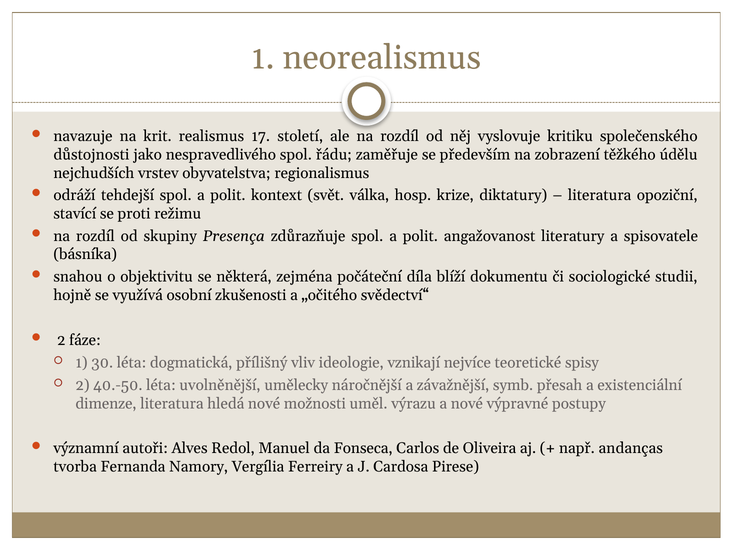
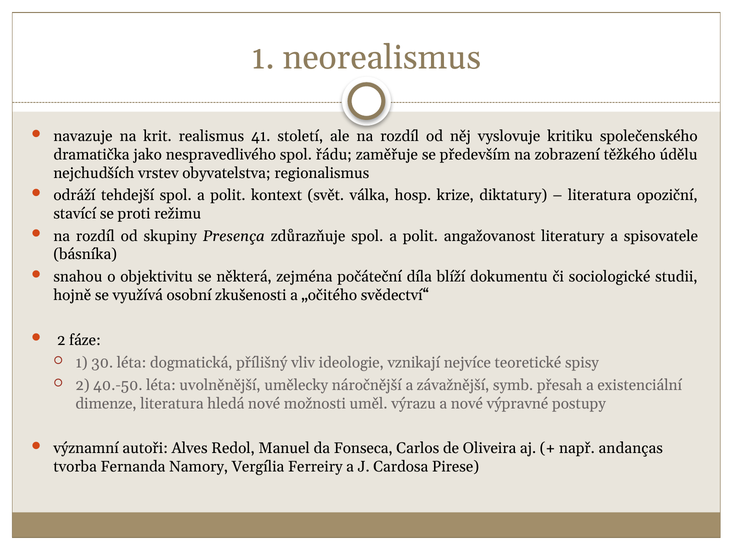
17: 17 -> 41
důstojnosti: důstojnosti -> dramatička
